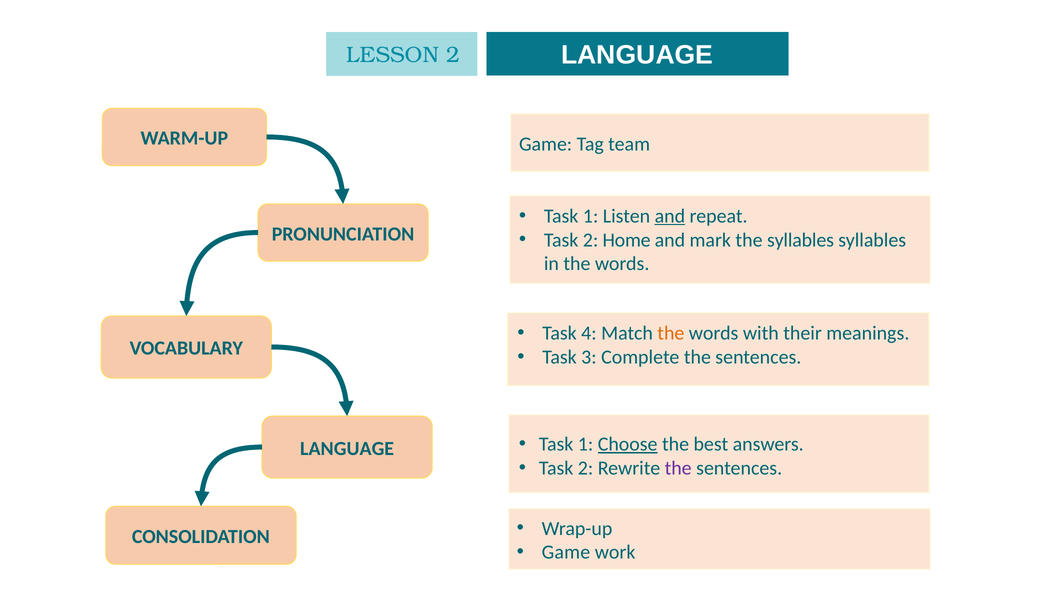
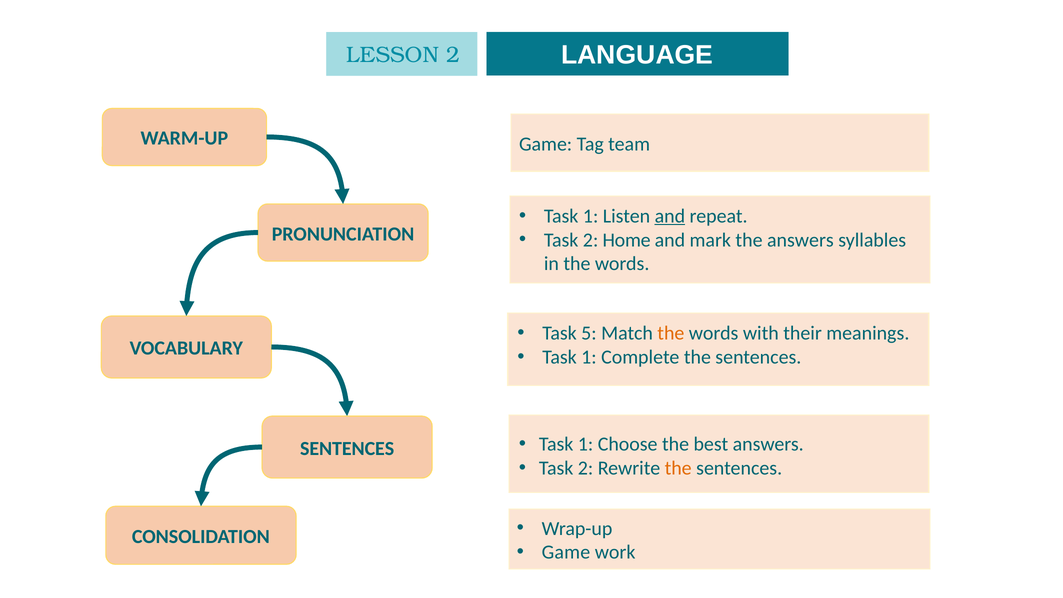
the syllables: syllables -> answers
4: 4 -> 5
3 at (589, 357): 3 -> 1
Choose underline: present -> none
LANGUAGE at (347, 448): LANGUAGE -> SENTENCES
the at (678, 468) colour: purple -> orange
